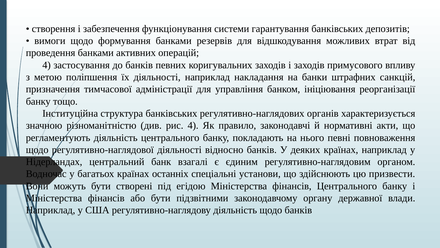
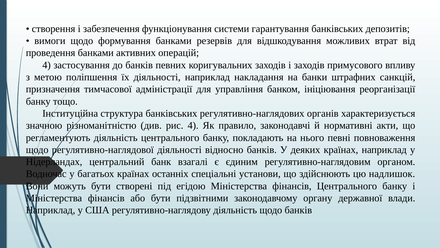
призвести: призвести -> надлишок
